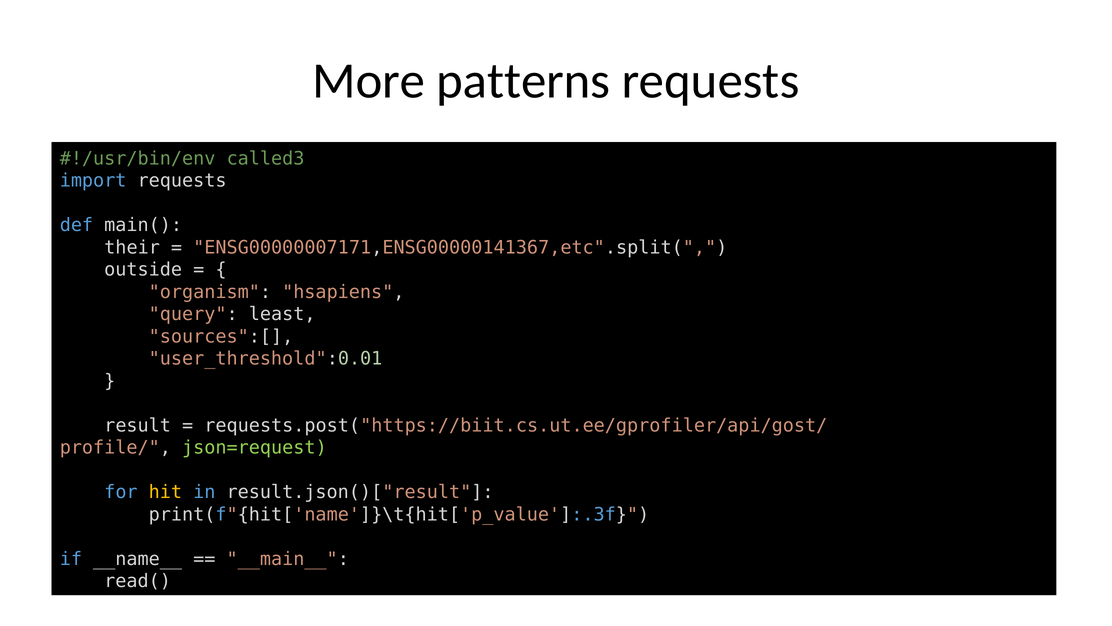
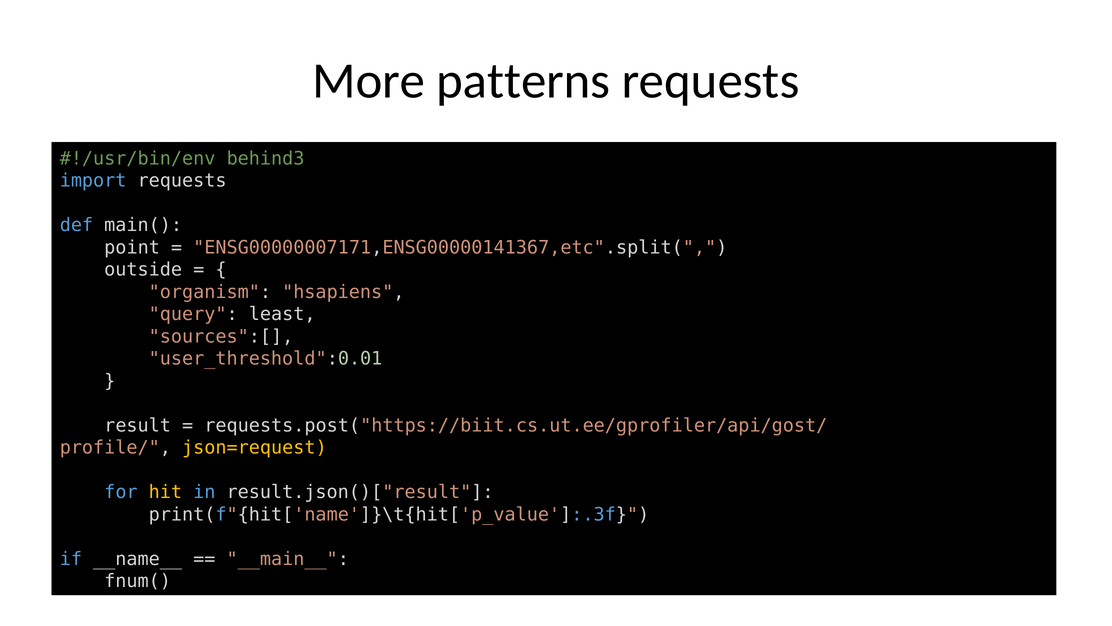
called3: called3 -> behind3
their: their -> point
json=request colour: light green -> yellow
read(: read( -> fnum(
